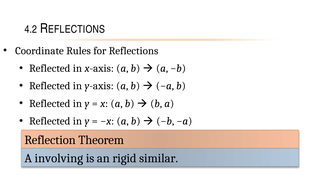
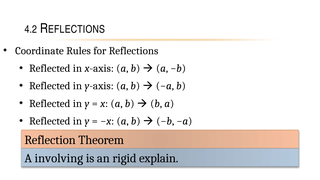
similar: similar -> explain
